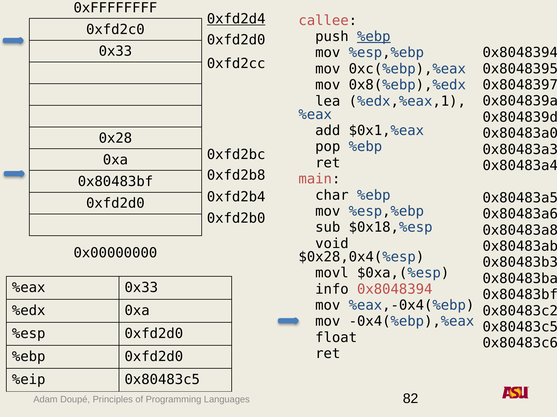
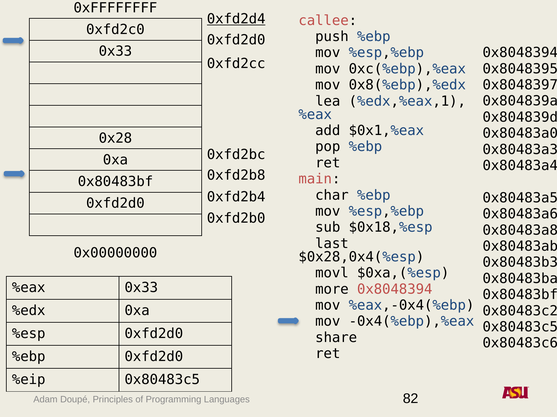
%ebp at (374, 37) underline: present -> none
void: void -> last
info: info -> more
float: float -> share
